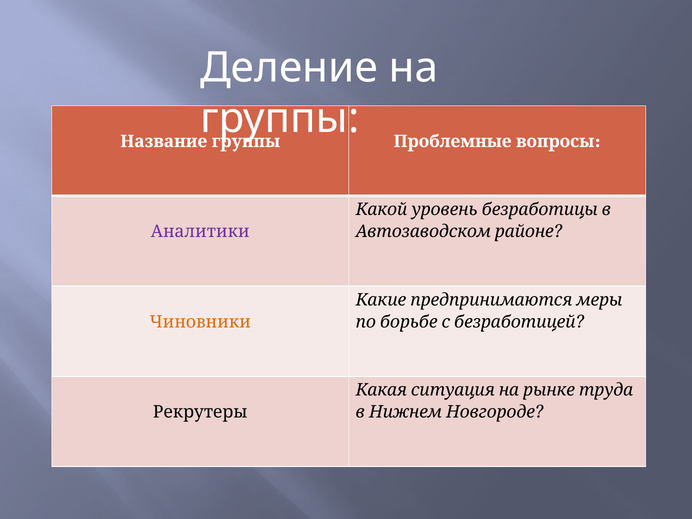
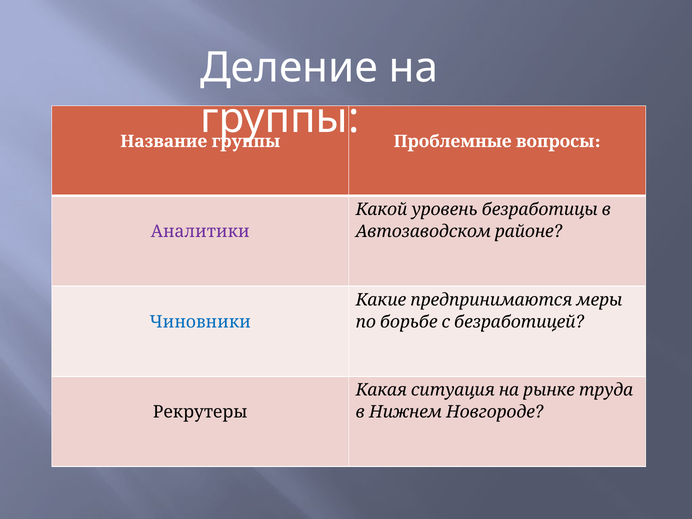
Чиновники colour: orange -> blue
